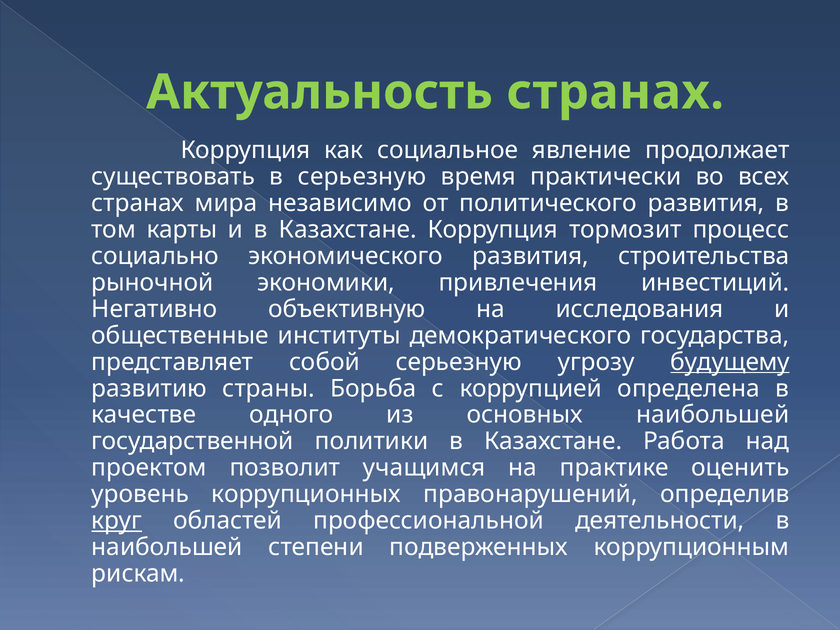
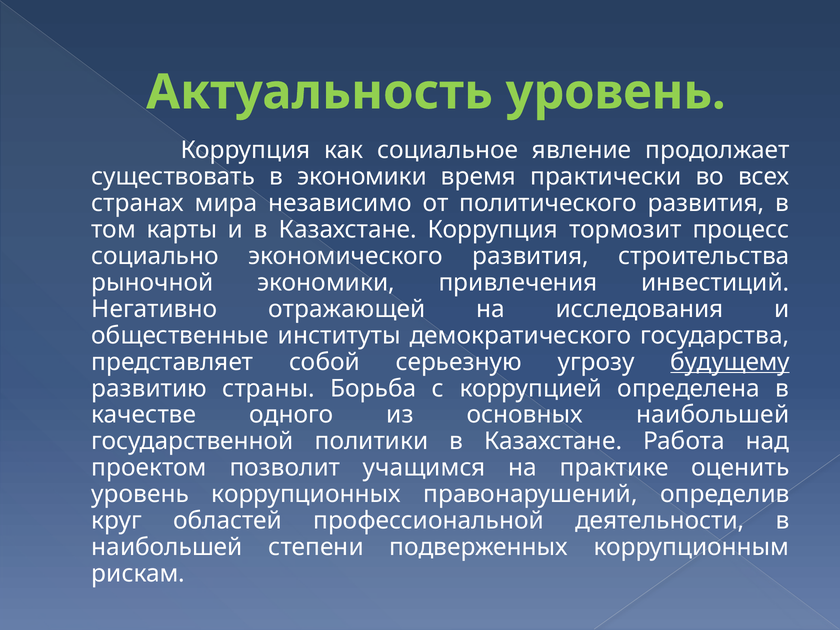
Актуальность странах: странах -> уровень
в серьезную: серьезную -> экономики
объективную: объективную -> отражающей
круг underline: present -> none
